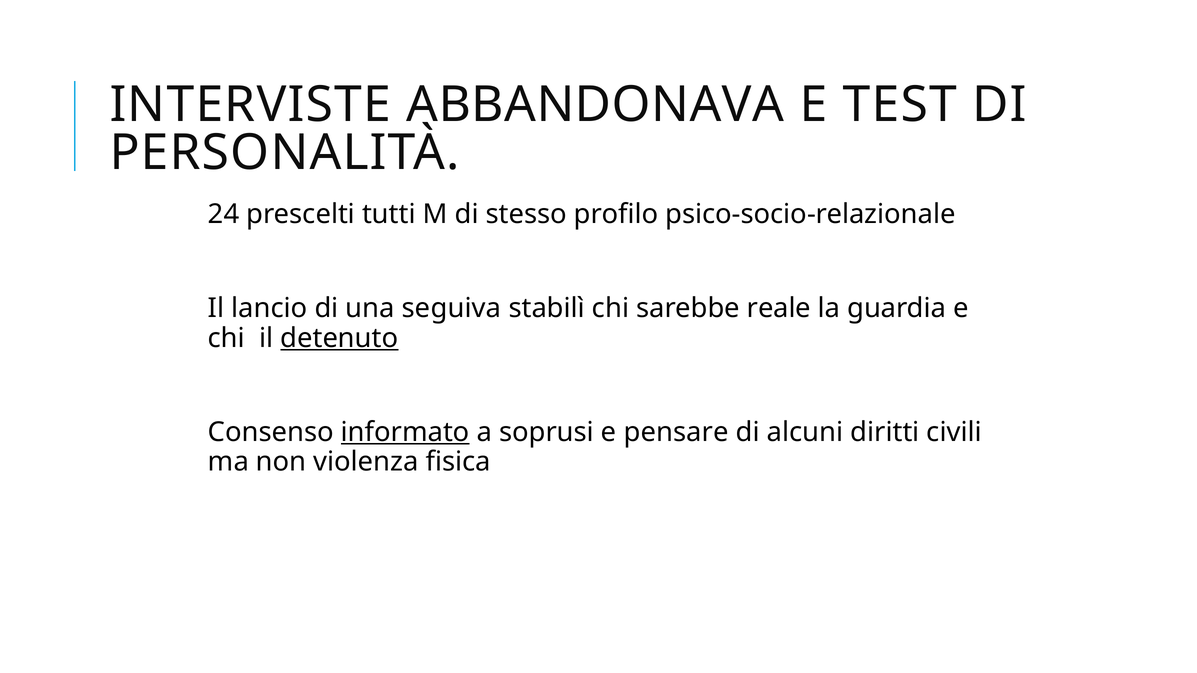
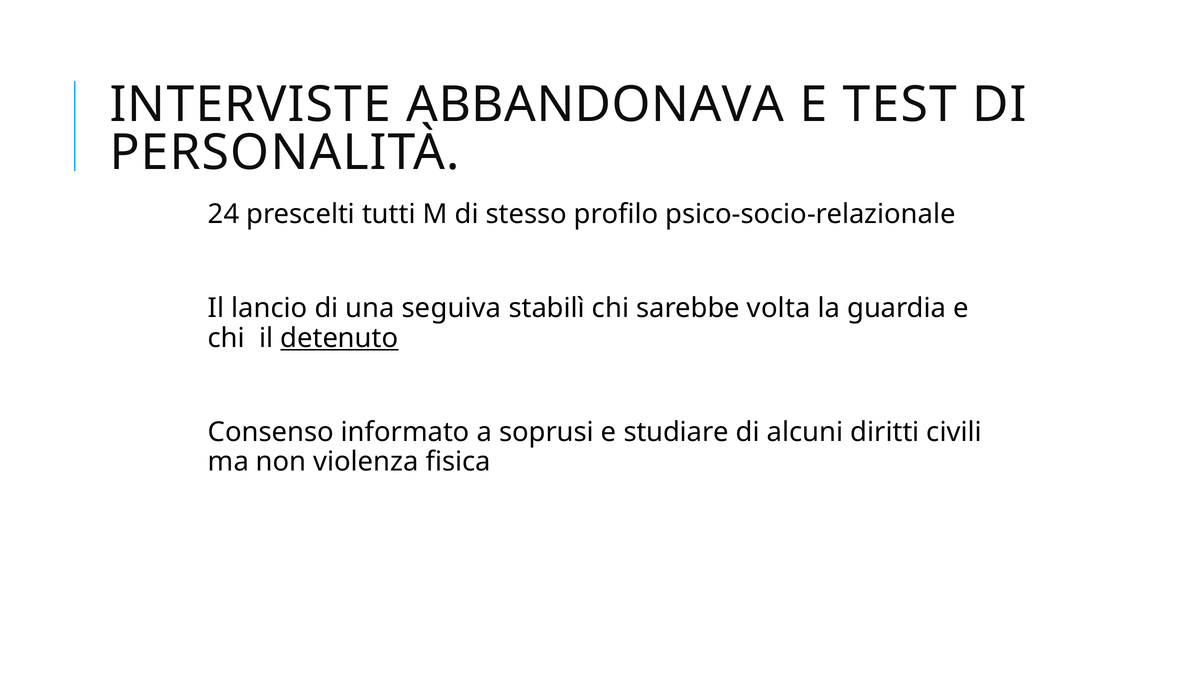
reale: reale -> volta
informato underline: present -> none
pensare: pensare -> studiare
